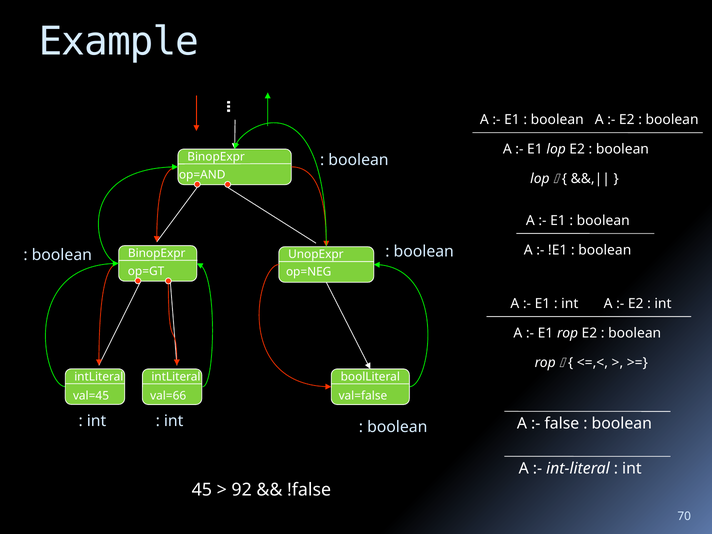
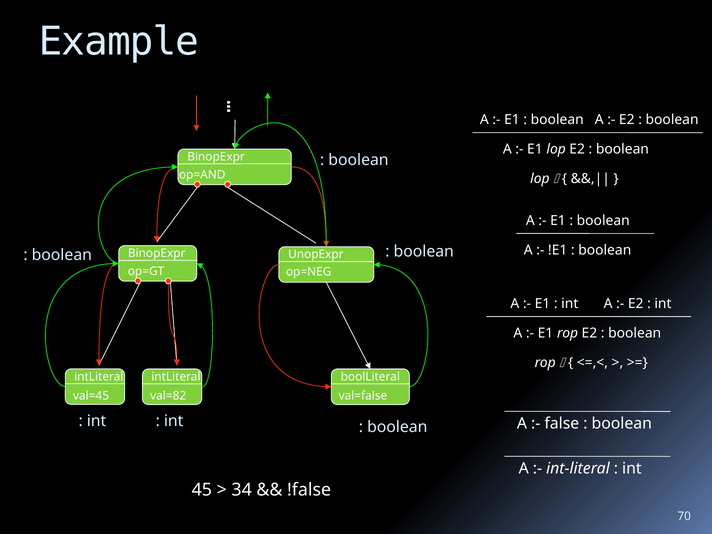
val=66: val=66 -> val=82
92: 92 -> 34
